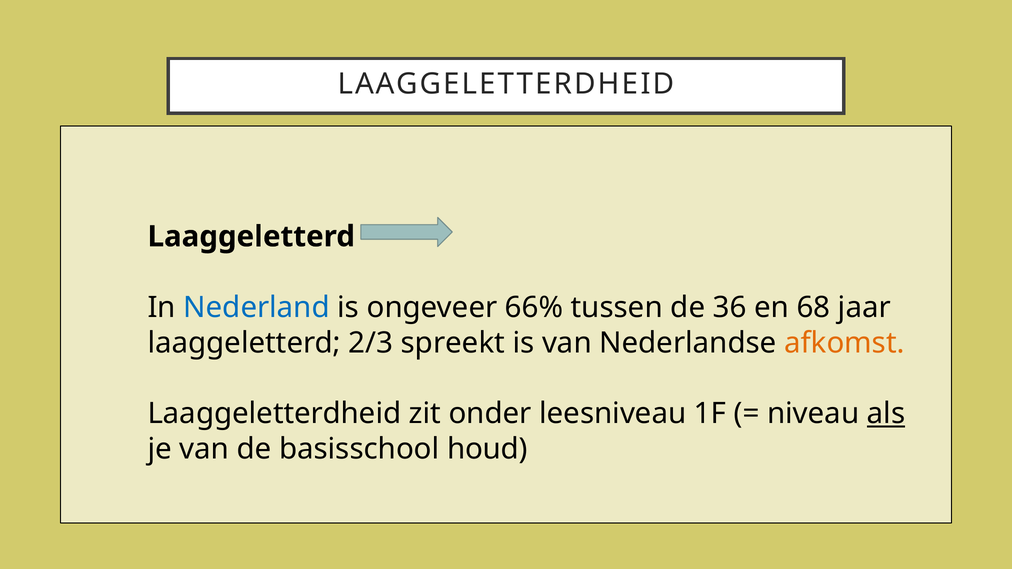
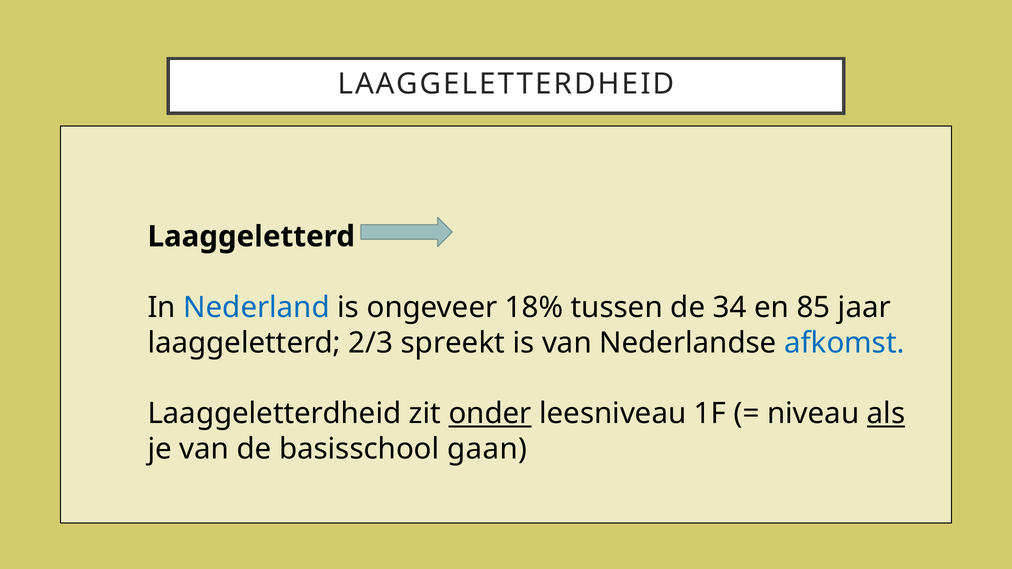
66%: 66% -> 18%
36: 36 -> 34
68: 68 -> 85
afkomst colour: orange -> blue
onder underline: none -> present
houd: houd -> gaan
